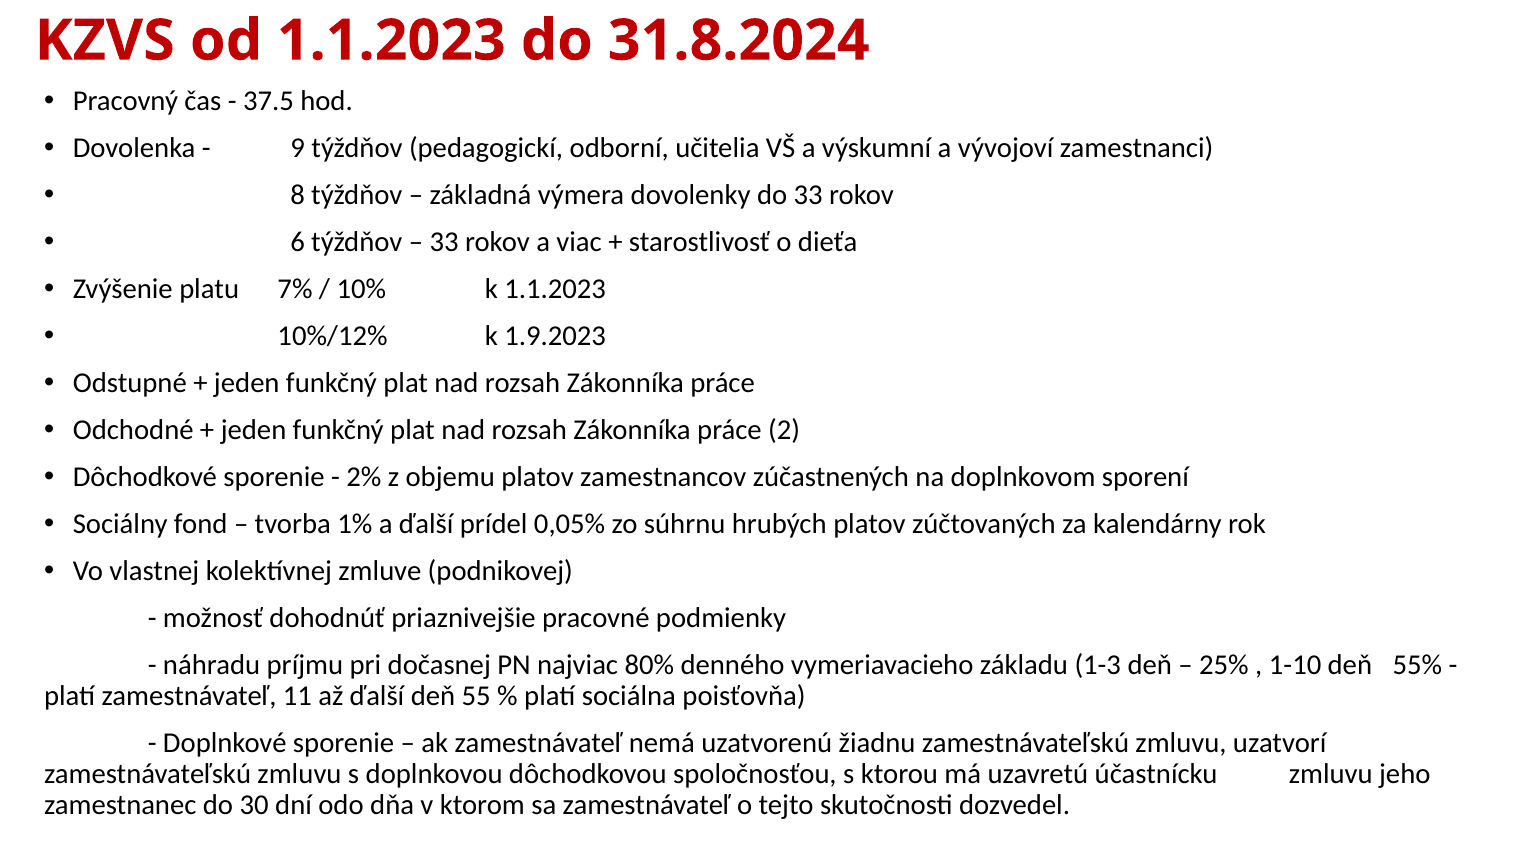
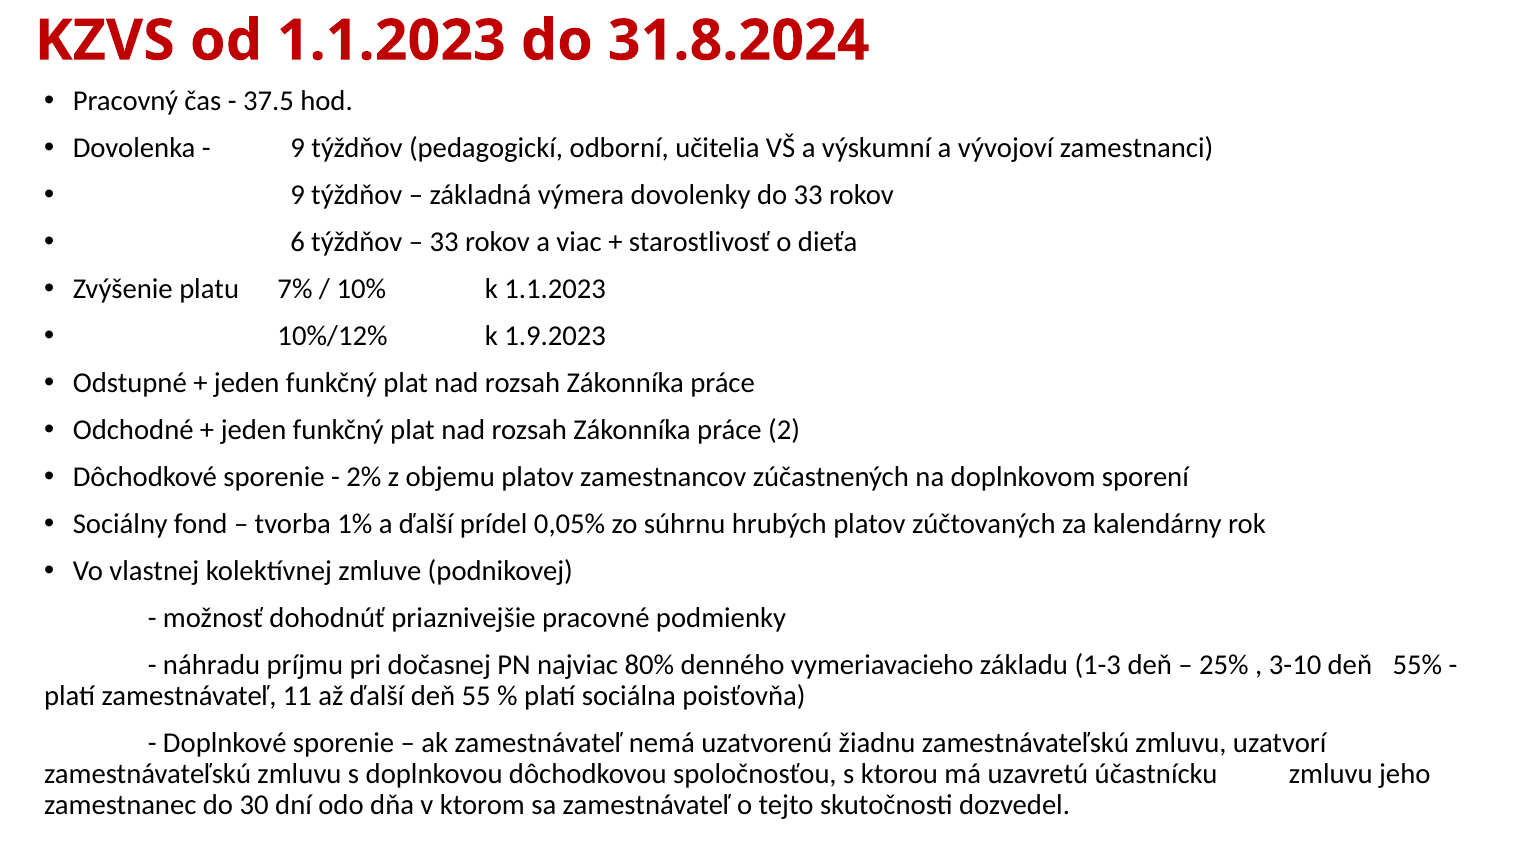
8 at (298, 195): 8 -> 9
1-10: 1-10 -> 3-10
